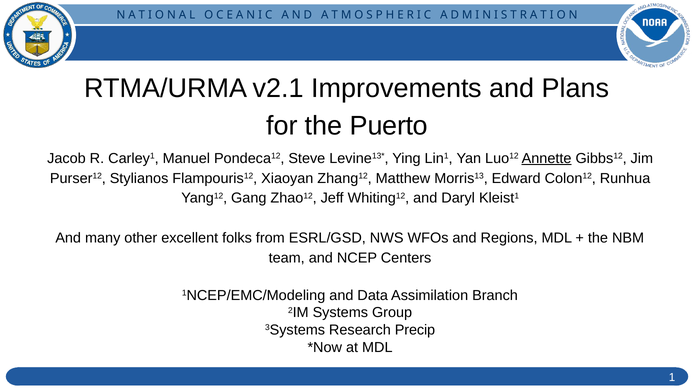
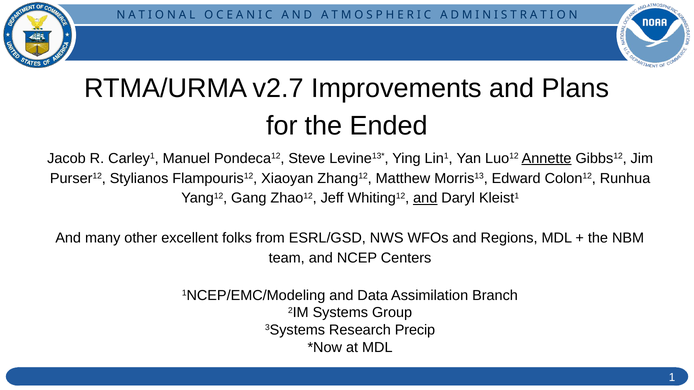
v2.1: v2.1 -> v2.7
Puerto: Puerto -> Ended
and at (425, 198) underline: none -> present
